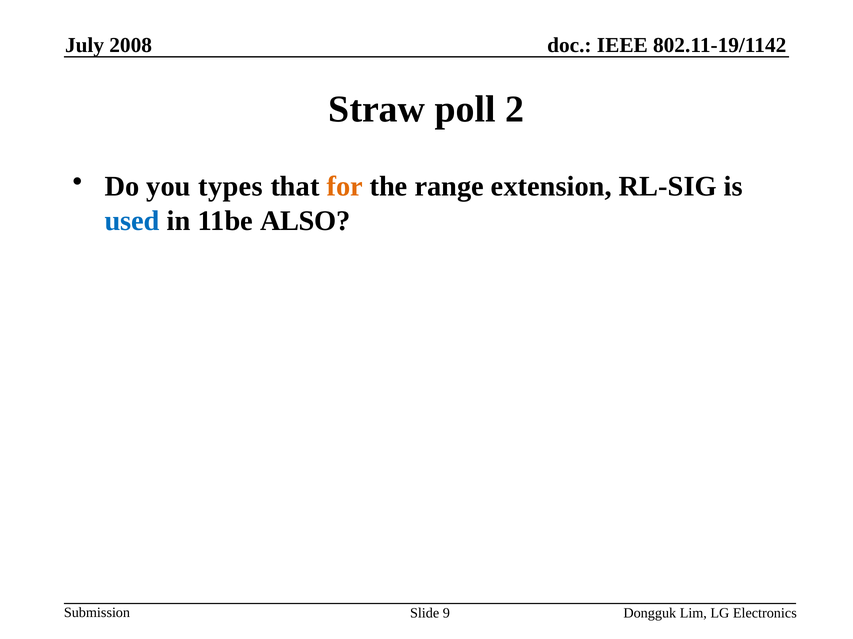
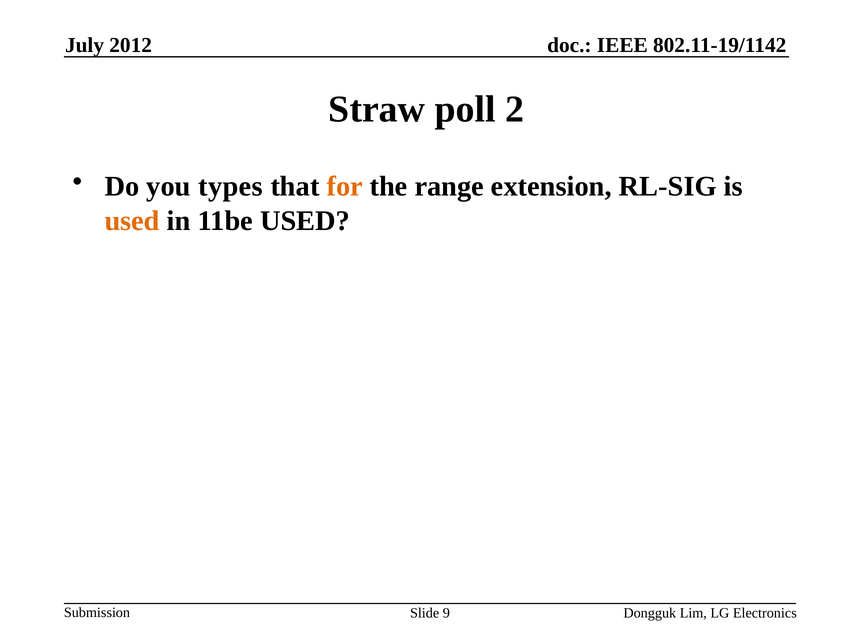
2008: 2008 -> 2012
used at (132, 221) colour: blue -> orange
11be ALSO: ALSO -> USED
